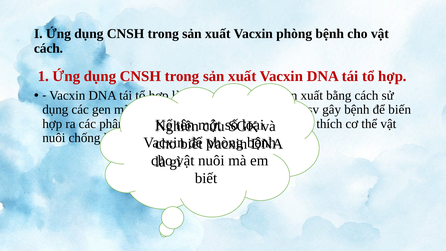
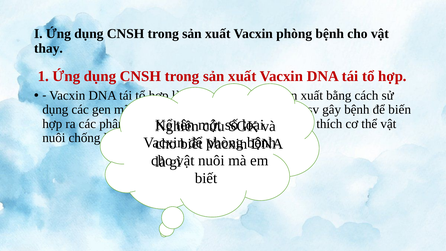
cách at (48, 48): cách -> thay
